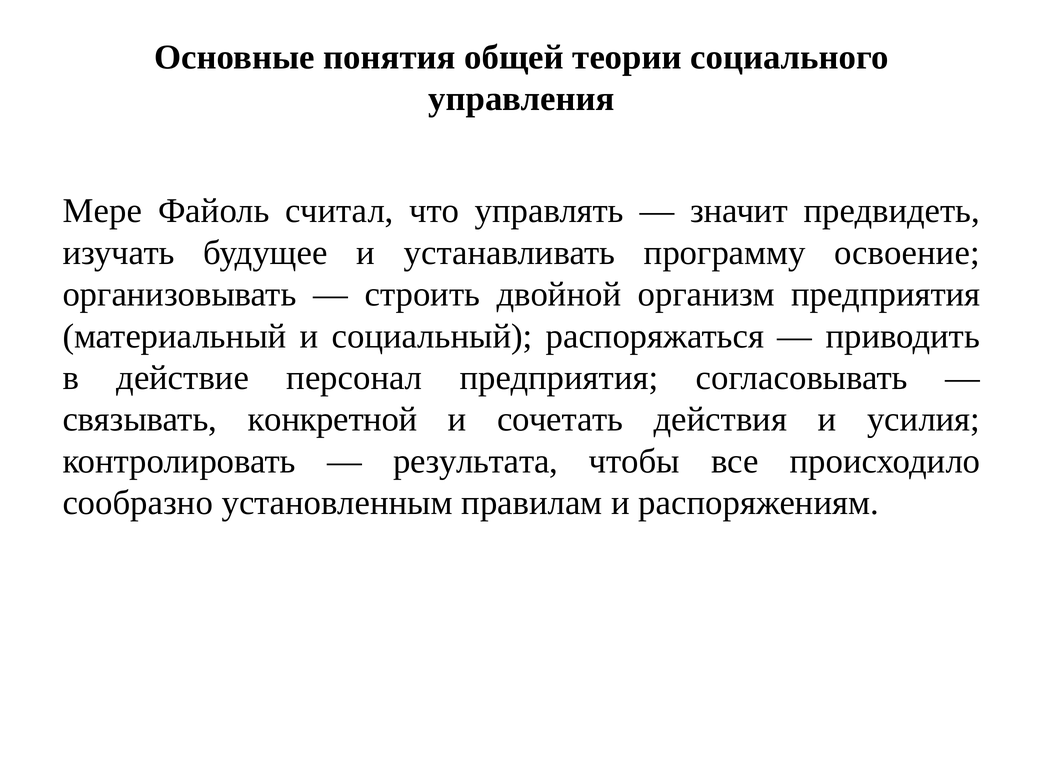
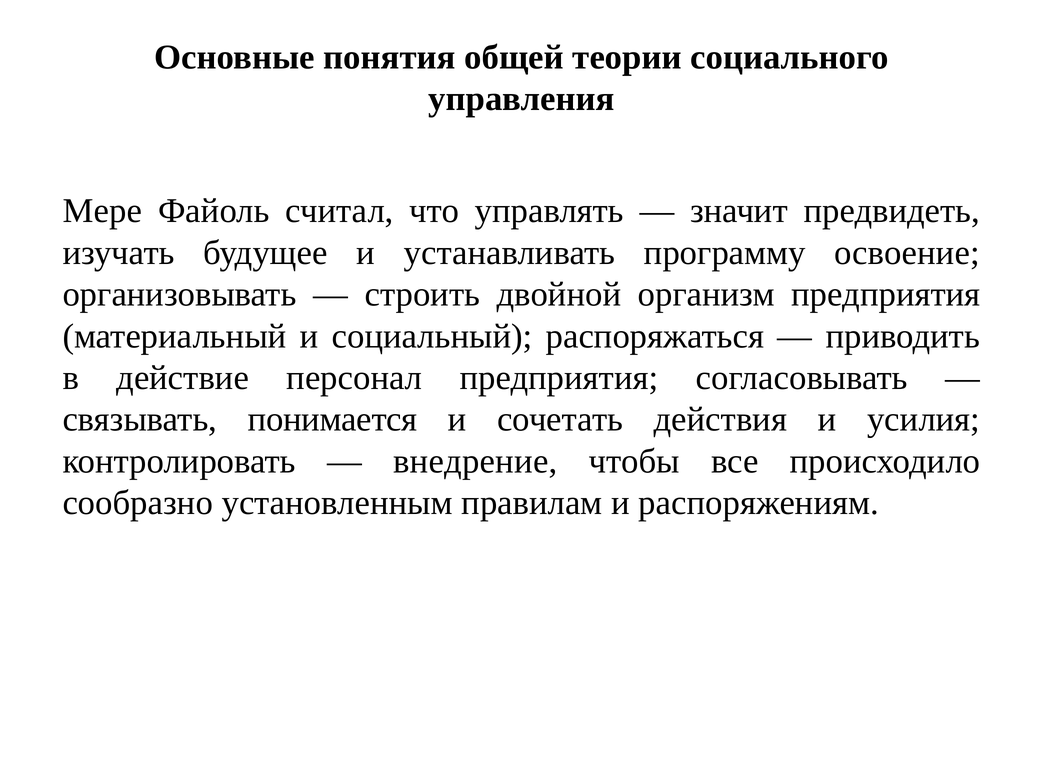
конкретной: конкретной -> понимается
результата: результата -> внедрение
